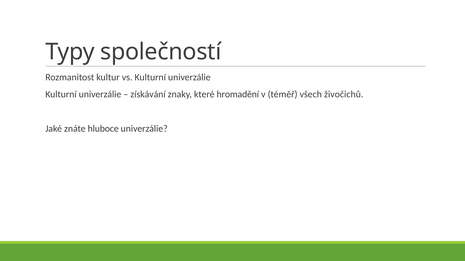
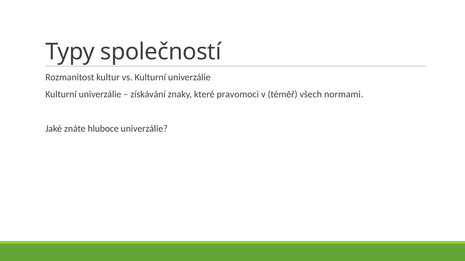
hromadění: hromadění -> pravomoci
živočichů: živočichů -> normami
